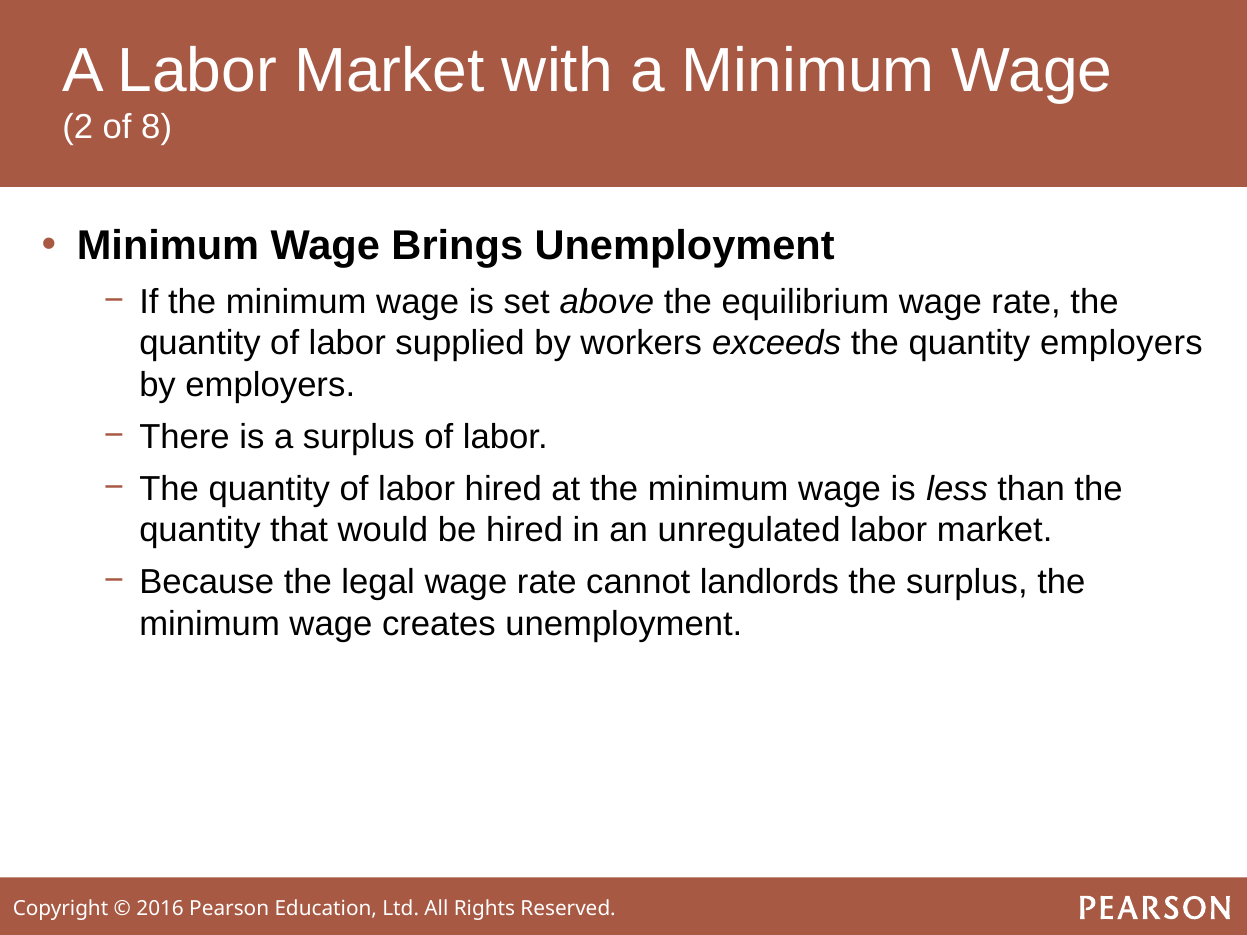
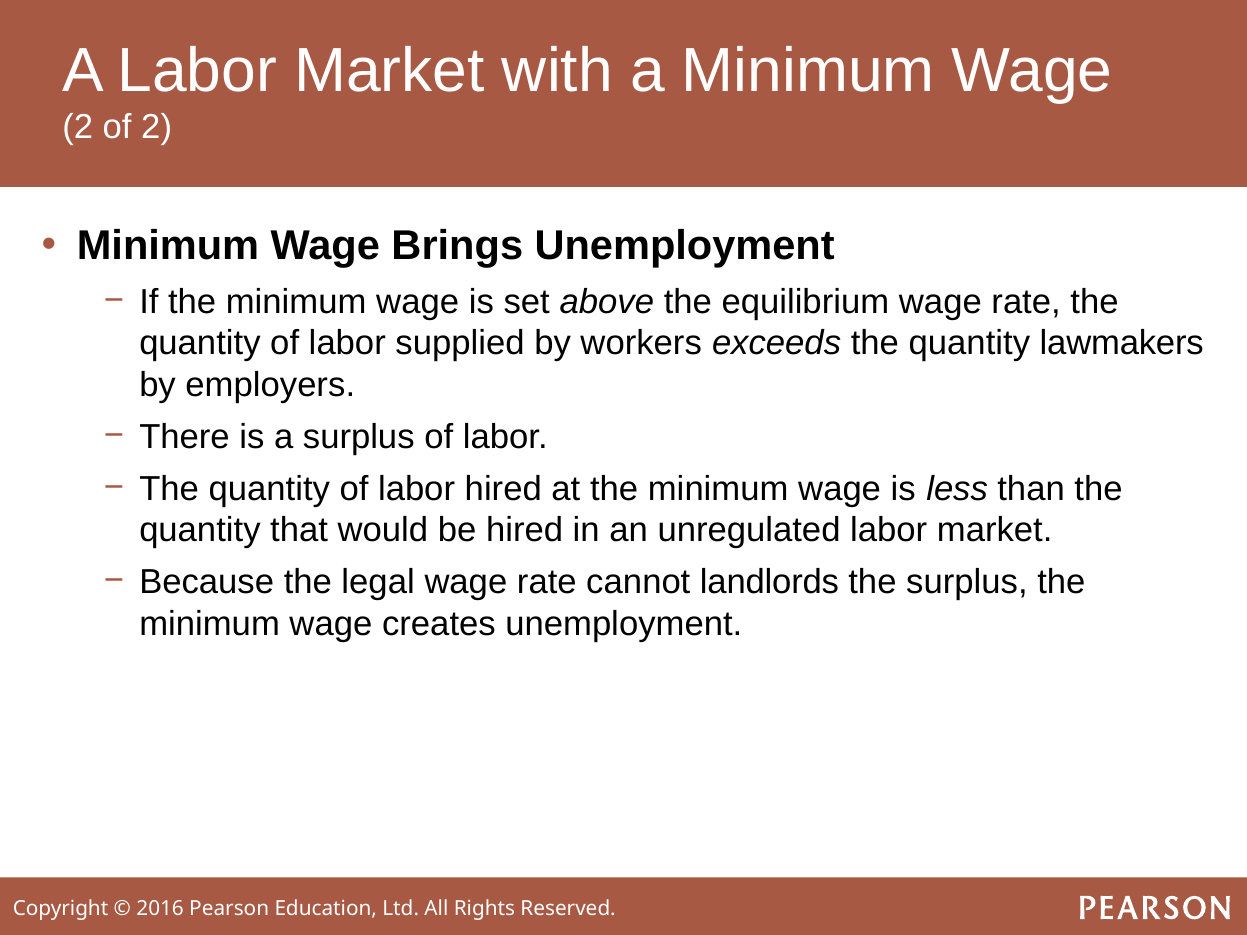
of 8: 8 -> 2
quantity employers: employers -> lawmakers
